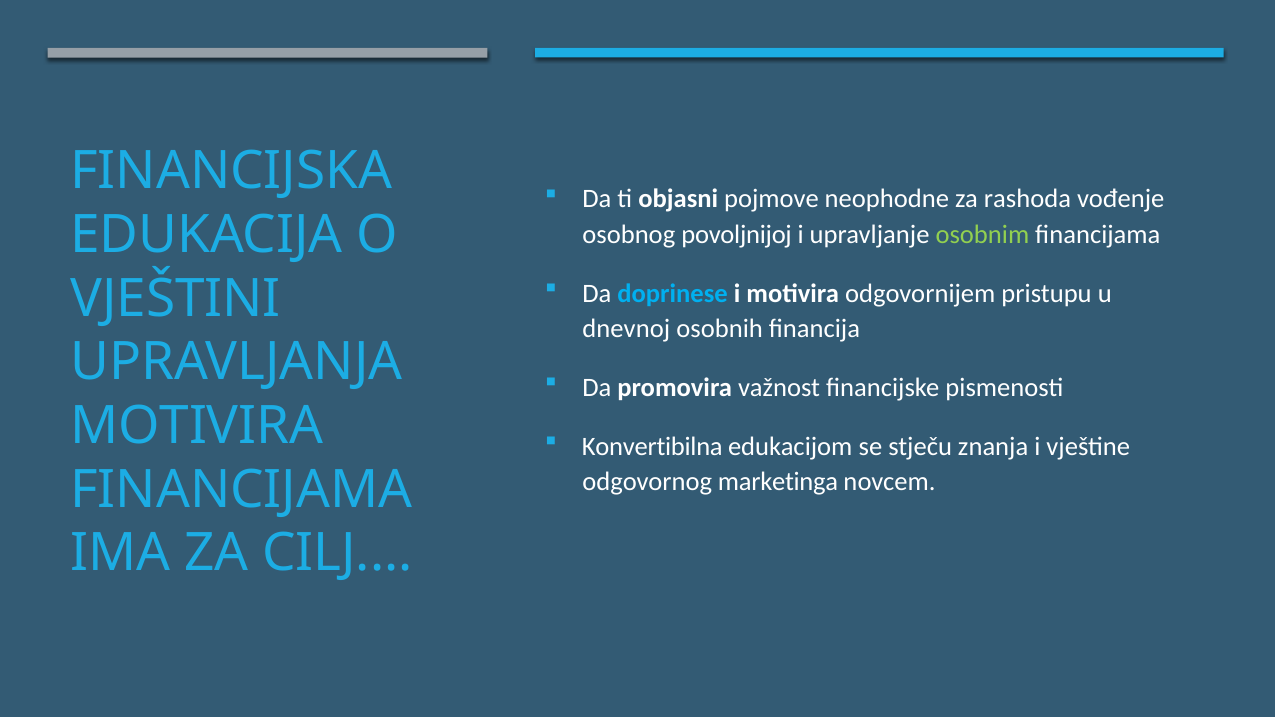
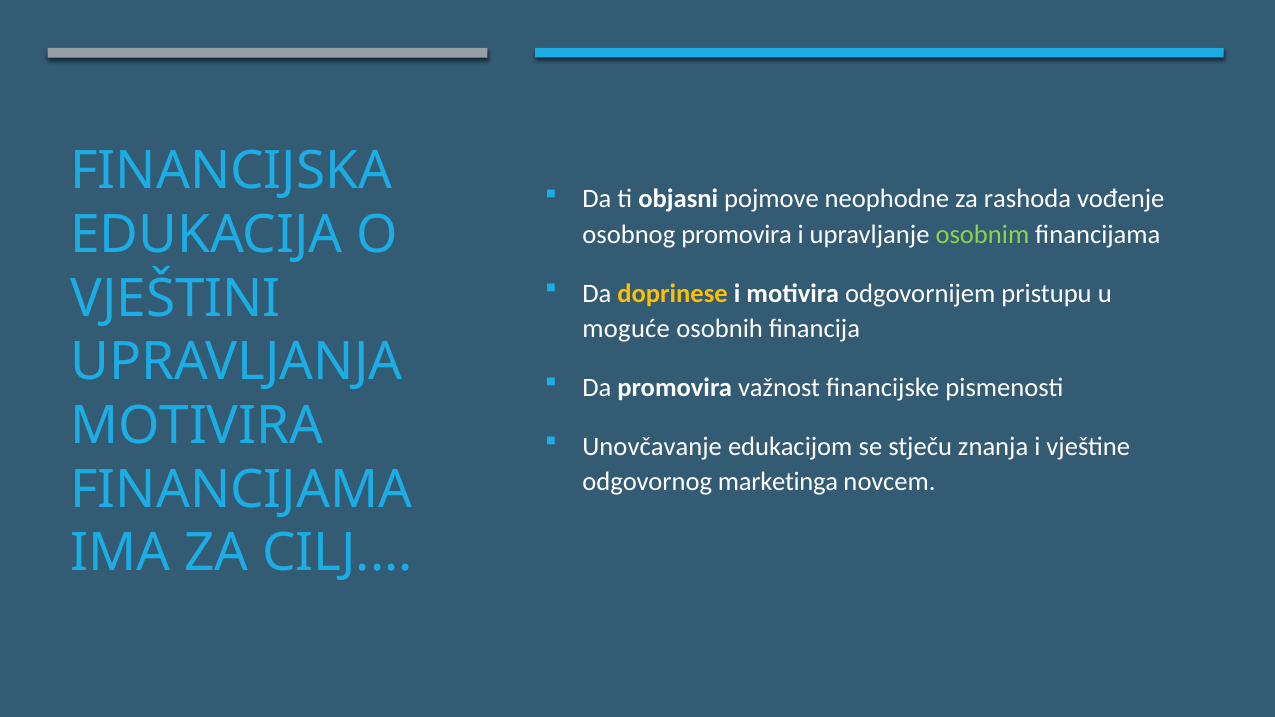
osobnog povoljnijoj: povoljnijoj -> promovira
doprinese colour: light blue -> yellow
dnevnoj: dnevnoj -> moguće
Konvertibilna: Konvertibilna -> Unovčavanje
